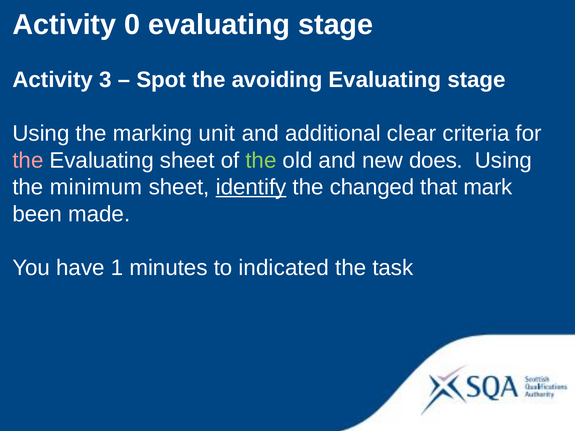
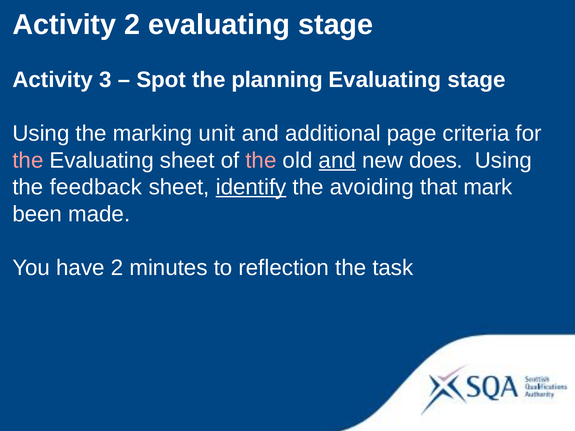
Activity 0: 0 -> 2
avoiding: avoiding -> planning
clear: clear -> page
the at (261, 160) colour: light green -> pink
and at (337, 160) underline: none -> present
minimum: minimum -> feedback
changed: changed -> avoiding
have 1: 1 -> 2
indicated: indicated -> reflection
